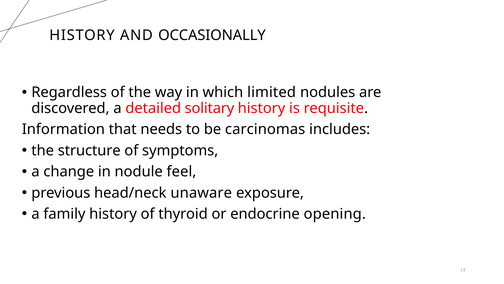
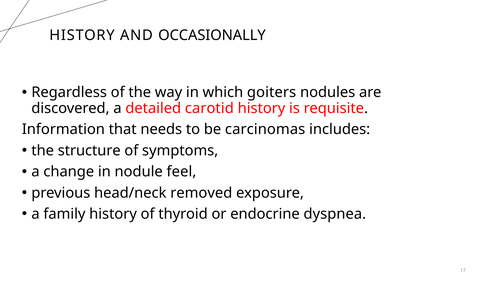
limited: limited -> goiters
solitary: solitary -> carotid
unaware: unaware -> removed
opening: opening -> dyspnea
